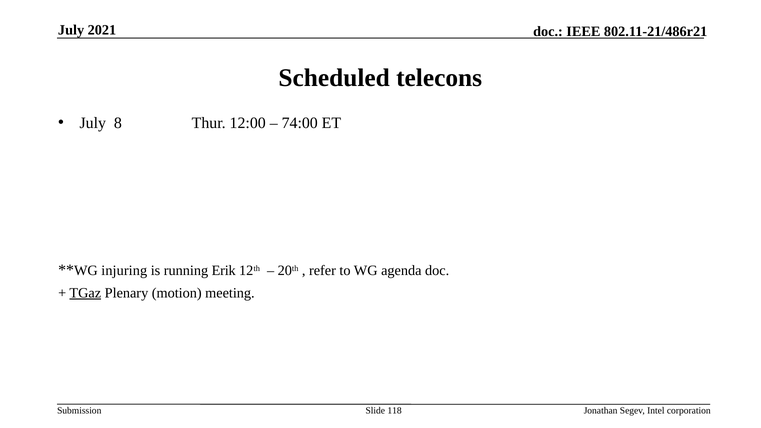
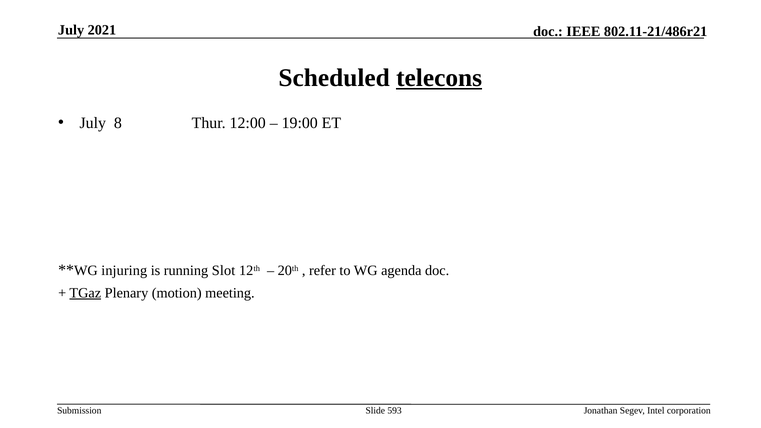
telecons underline: none -> present
74:00: 74:00 -> 19:00
Erik: Erik -> Slot
118: 118 -> 593
